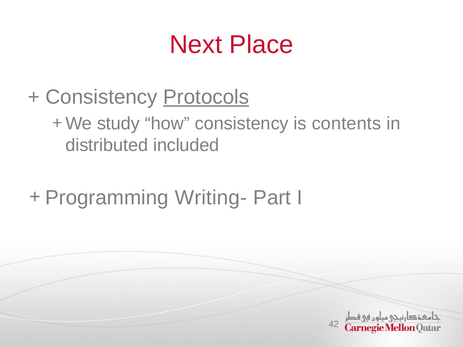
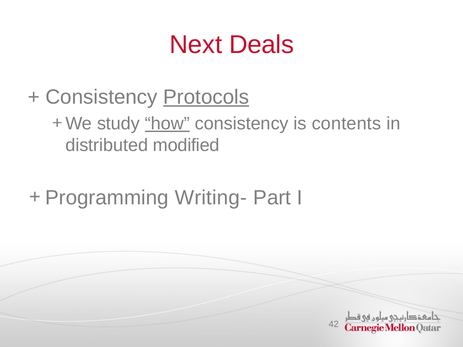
Place: Place -> Deals
how underline: none -> present
included: included -> modified
